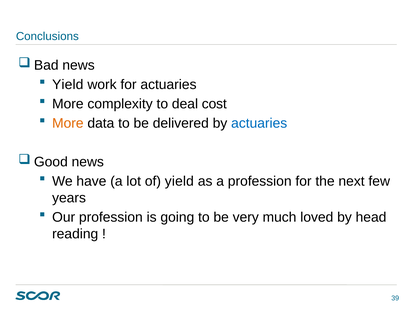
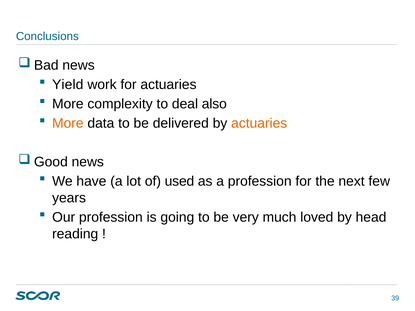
cost: cost -> also
actuaries at (259, 123) colour: blue -> orange
of yield: yield -> used
